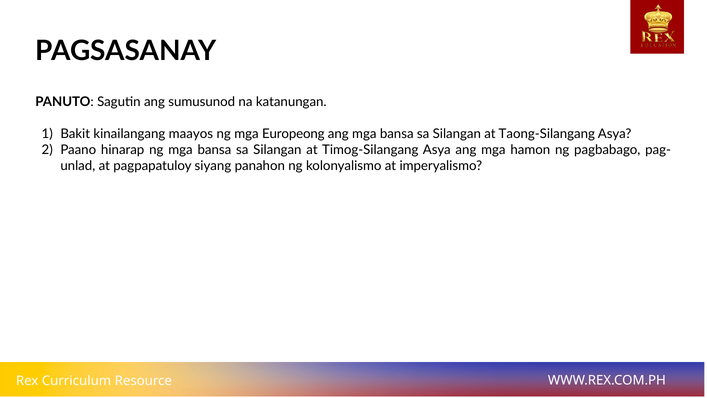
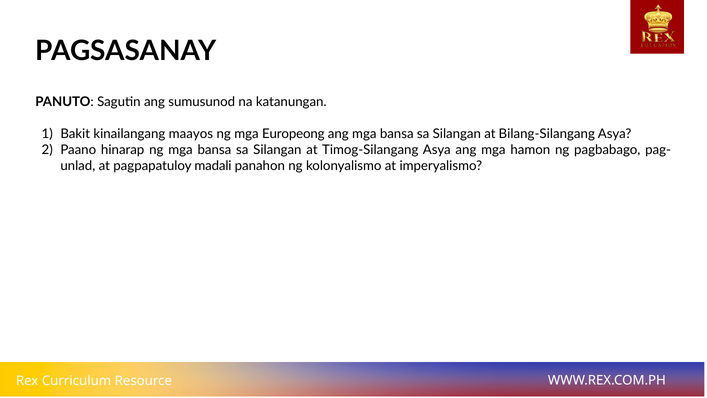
Taong-Silangang: Taong-Silangang -> Bilang-Silangang
siyang: siyang -> madali
